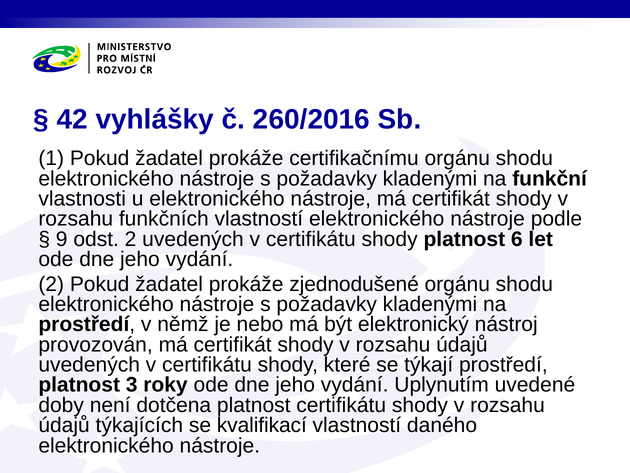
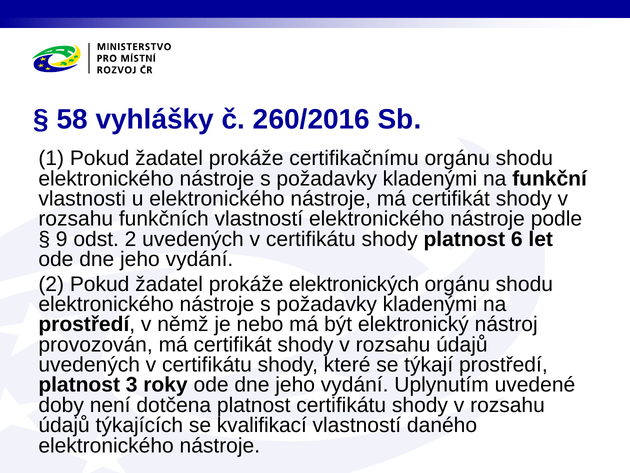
42: 42 -> 58
zjednodušené: zjednodušené -> elektronických
